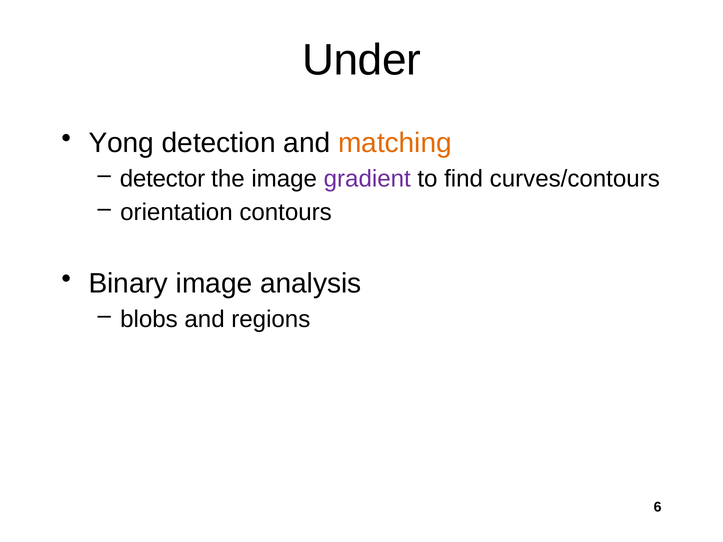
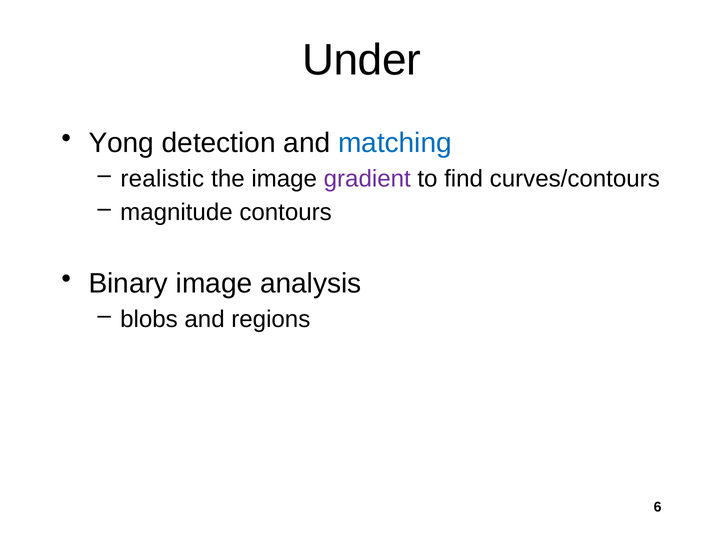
matching colour: orange -> blue
detector: detector -> realistic
orientation: orientation -> magnitude
